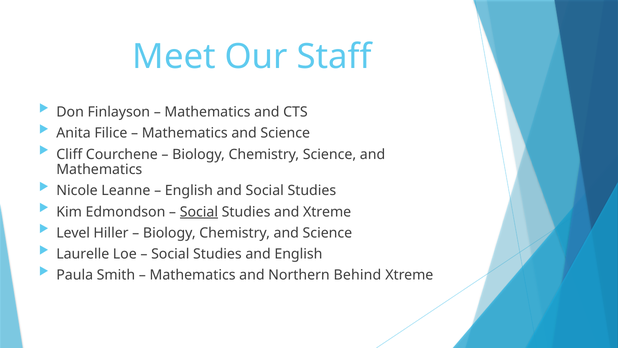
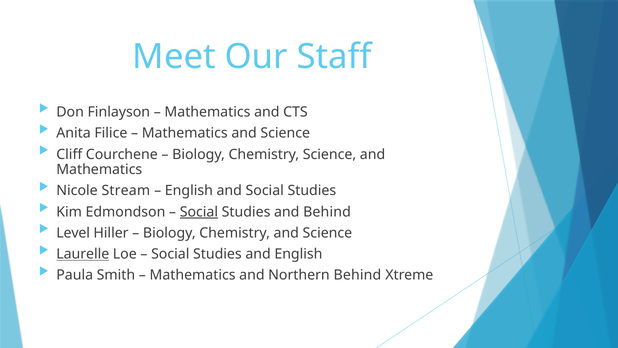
Leanne: Leanne -> Stream
and Xtreme: Xtreme -> Behind
Laurelle underline: none -> present
